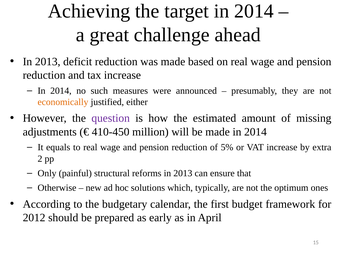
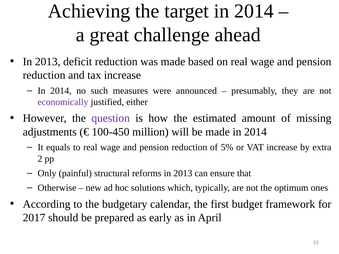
economically colour: orange -> purple
410-450: 410-450 -> 100-450
2012: 2012 -> 2017
